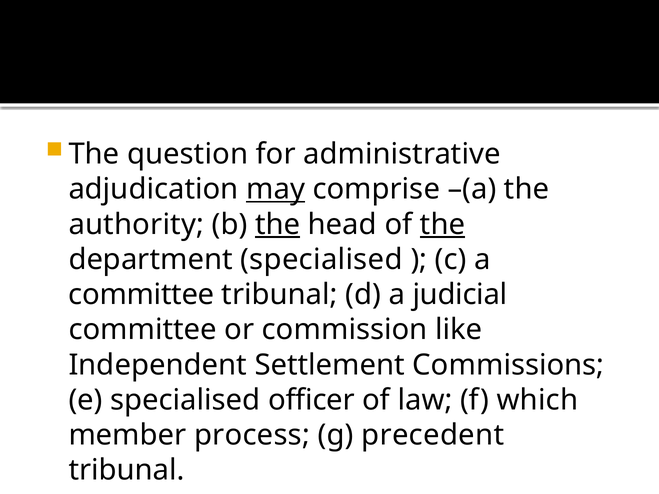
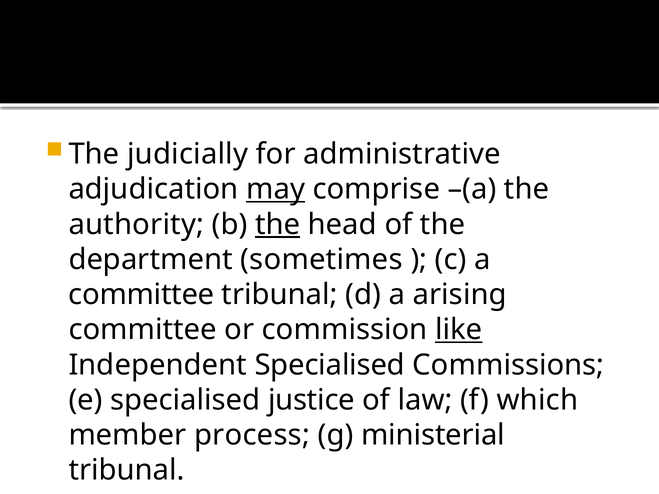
question: question -> judicially
the at (443, 224) underline: present -> none
department specialised: specialised -> sometimes
judicial: judicial -> arising
like underline: none -> present
Independent Settlement: Settlement -> Specialised
officer: officer -> justice
precedent: precedent -> ministerial
